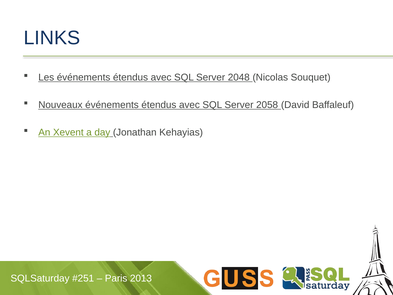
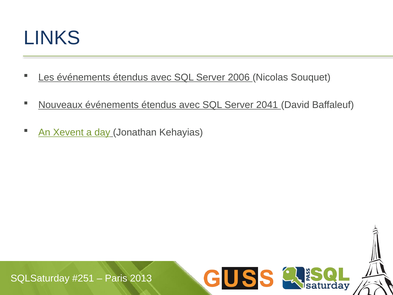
2048: 2048 -> 2006
2058: 2058 -> 2041
